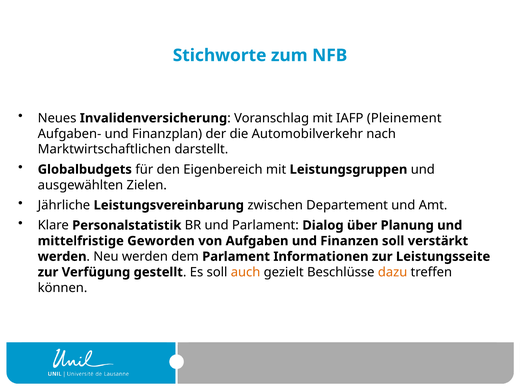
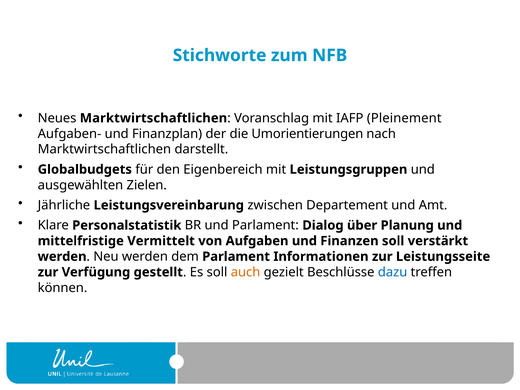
Neues Invalidenversicherung: Invalidenversicherung -> Marktwirtschaftlichen
Automobilverkehr: Automobilverkehr -> Umorientierungen
Geworden: Geworden -> Vermittelt
dazu colour: orange -> blue
